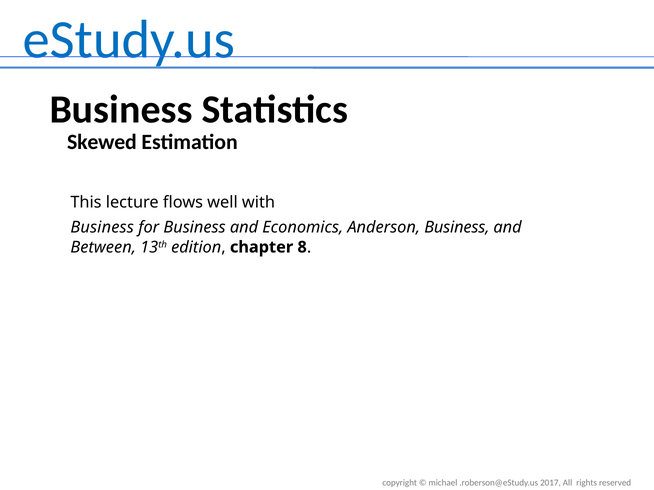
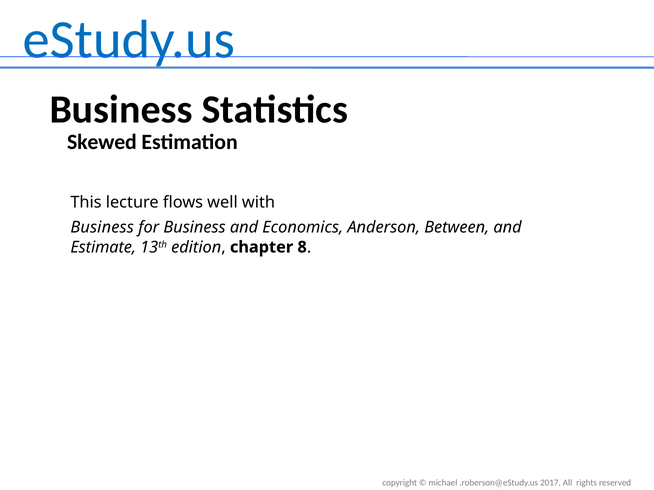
Anderson Business: Business -> Between
Between: Between -> Estimate
